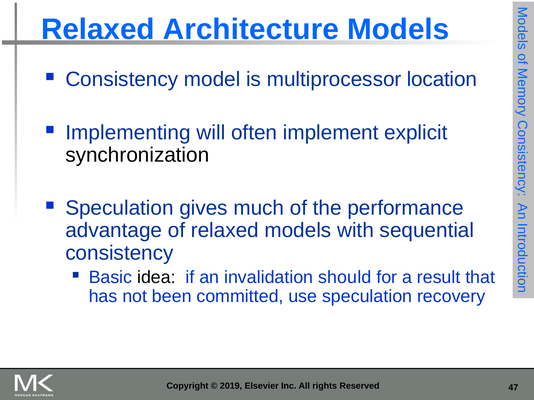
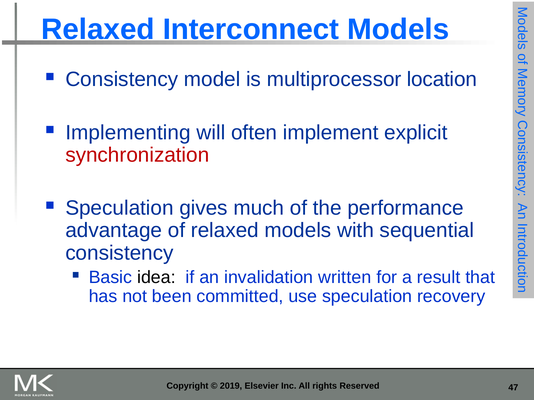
Architecture: Architecture -> Interconnect
synchronization colour: black -> red
should: should -> written
